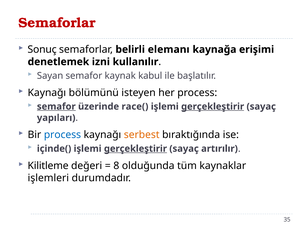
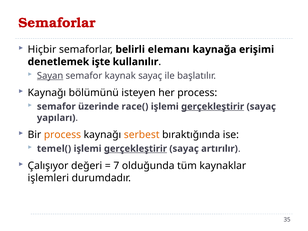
Sonuç: Sonuç -> Hiçbir
izni: izni -> işte
Sayan underline: none -> present
kaynak kabul: kabul -> sayaç
semafor at (56, 107) underline: present -> none
process at (62, 135) colour: blue -> orange
içinde(: içinde( -> temel(
Kilitleme: Kilitleme -> Çalışıyor
8: 8 -> 7
